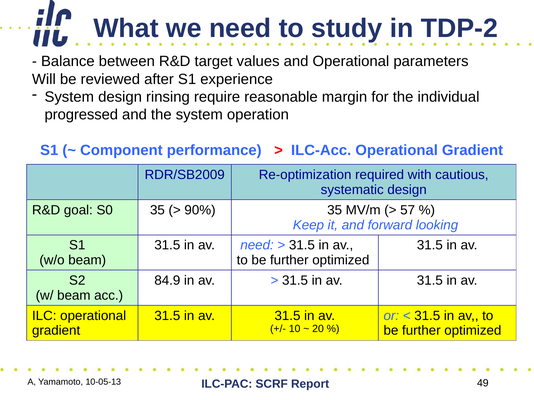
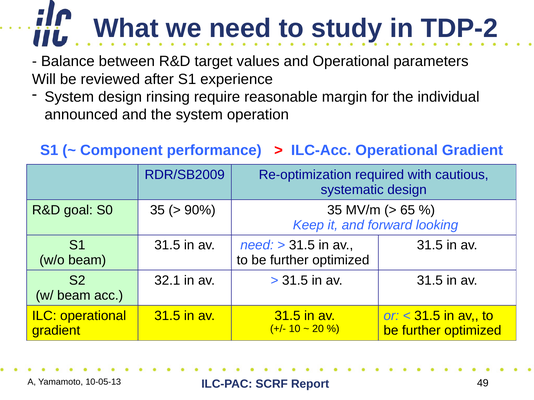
progressed: progressed -> announced
57: 57 -> 65
84.9: 84.9 -> 32.1
